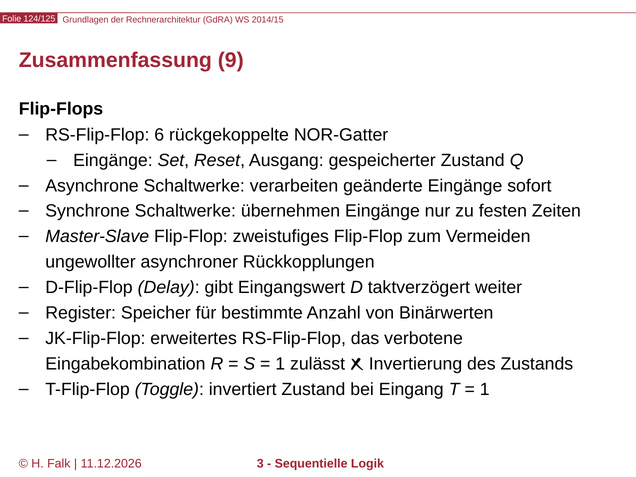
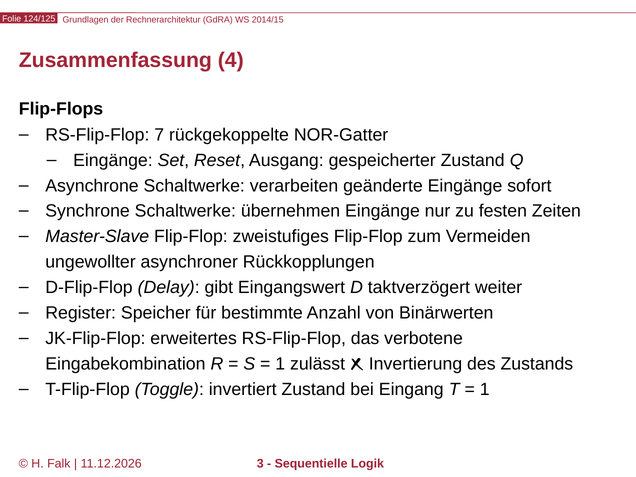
9: 9 -> 4
6: 6 -> 7
